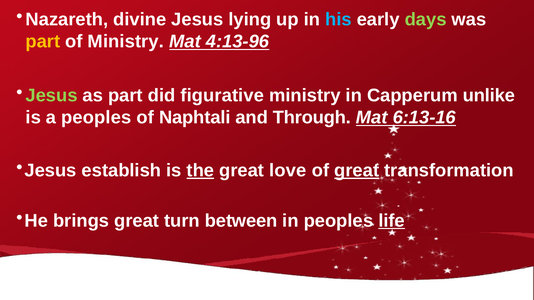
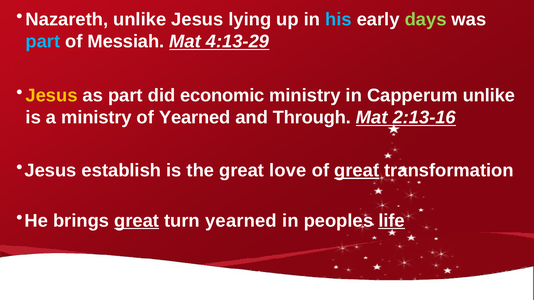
Nazareth divine: divine -> unlike
part at (43, 42) colour: yellow -> light blue
of Ministry: Ministry -> Messiah
4:13-96: 4:13-96 -> 4:13-29
Jesus at (52, 96) colour: light green -> yellow
figurative: figurative -> economic
a peoples: peoples -> ministry
of Naphtali: Naphtali -> Yearned
6:13-16: 6:13-16 -> 2:13-16
the underline: present -> none
great at (137, 221) underline: none -> present
turn between: between -> yearned
